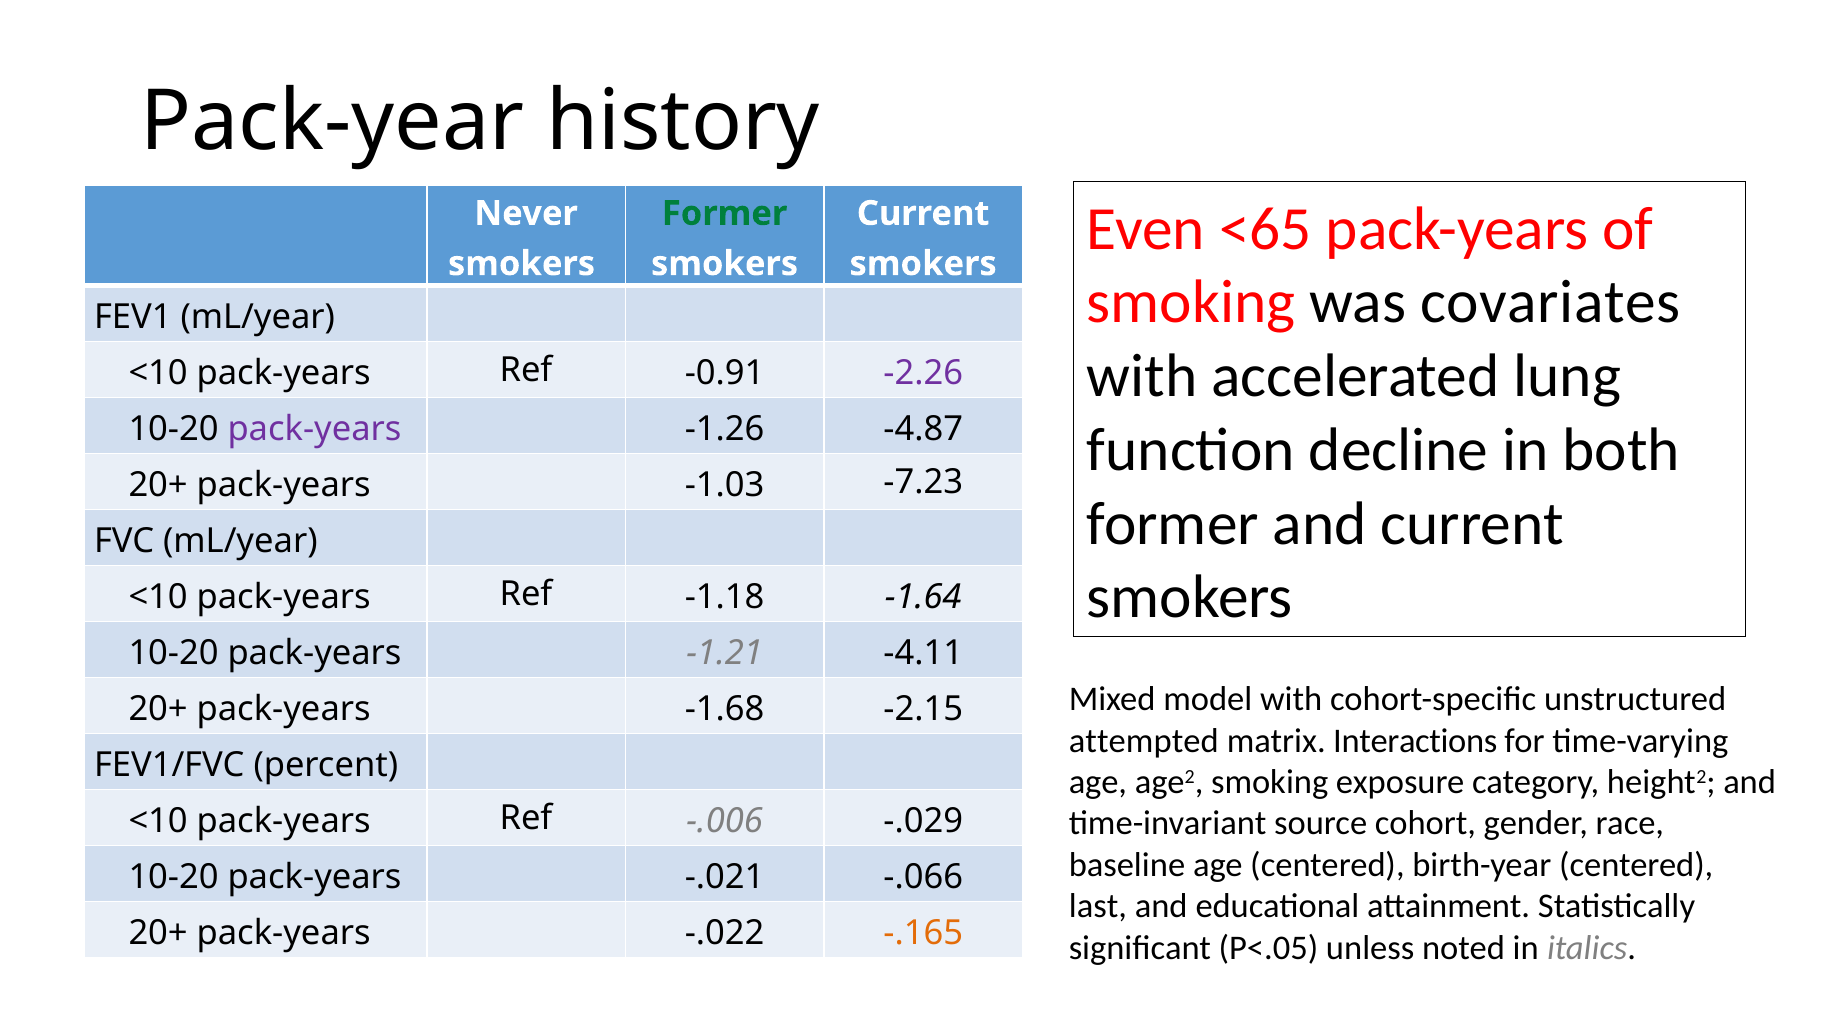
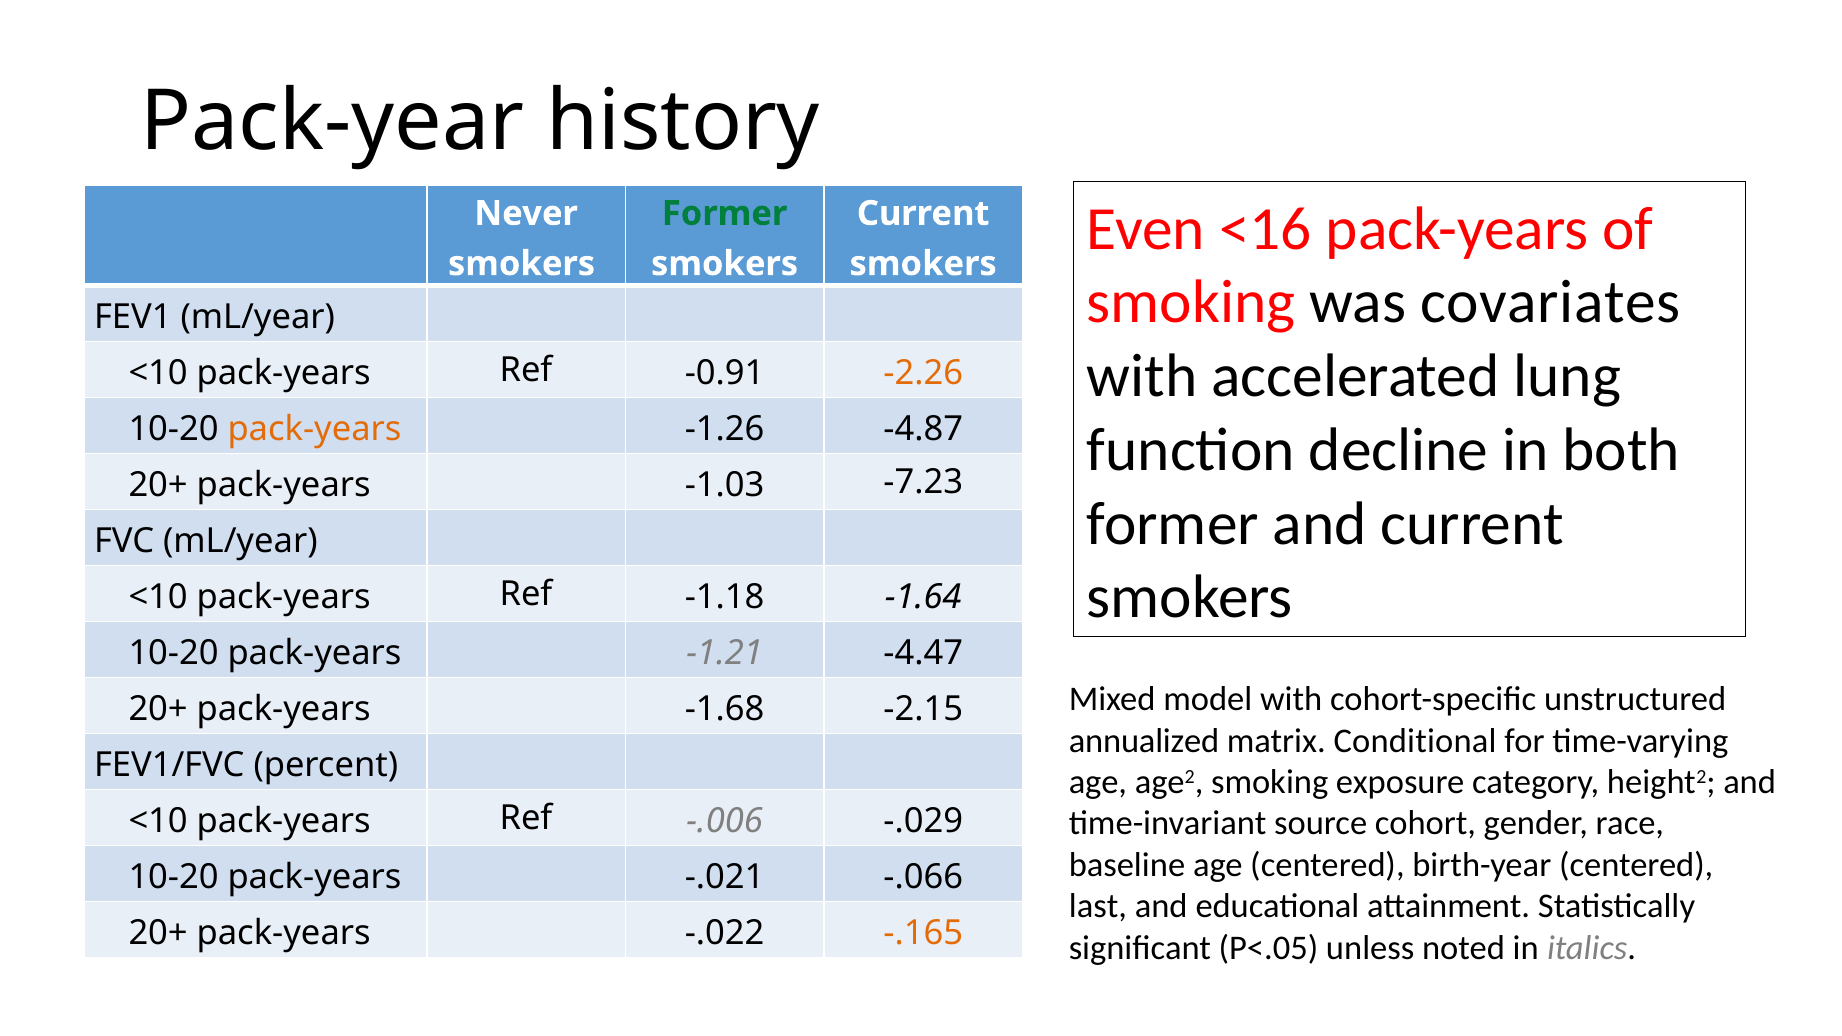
<65: <65 -> <16
-2.26 colour: purple -> orange
pack-years at (314, 429) colour: purple -> orange
-4.11: -4.11 -> -4.47
attempted: attempted -> annualized
Interactions: Interactions -> Conditional
